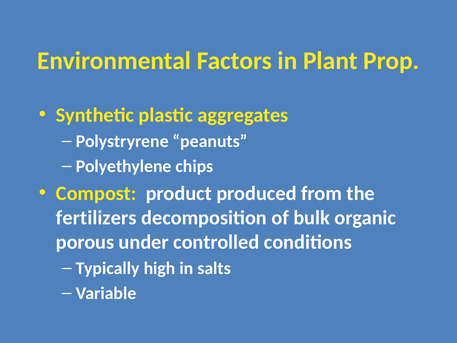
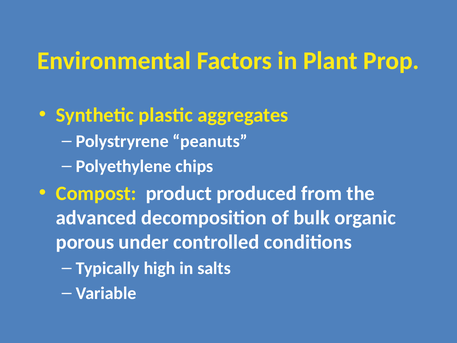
fertilizers: fertilizers -> advanced
